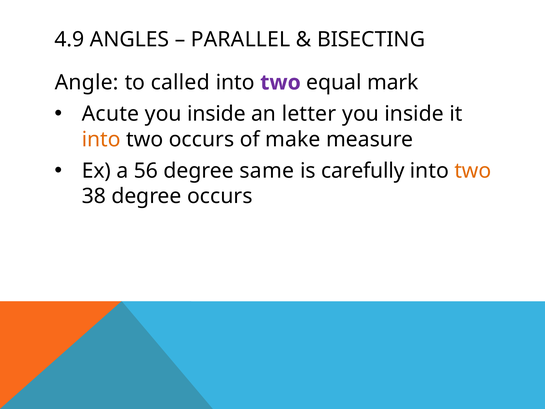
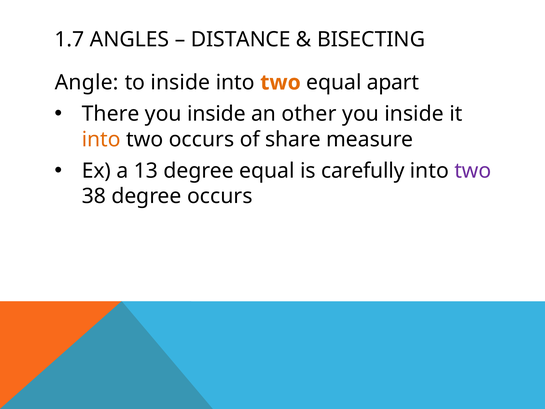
4.9: 4.9 -> 1.7
PARALLEL: PARALLEL -> DISTANCE
to called: called -> inside
two at (281, 82) colour: purple -> orange
mark: mark -> apart
Acute: Acute -> There
letter: letter -> other
make: make -> share
56: 56 -> 13
degree same: same -> equal
two at (473, 171) colour: orange -> purple
